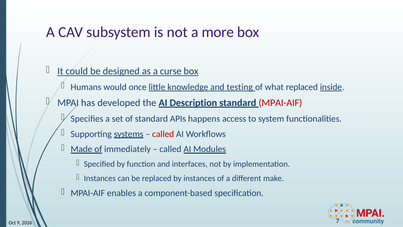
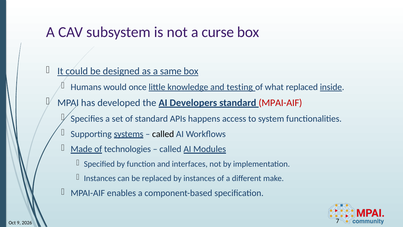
more: more -> curse
curse: curse -> same
Description: Description -> Developers
called at (163, 134) colour: red -> black
immediately: immediately -> technologies
